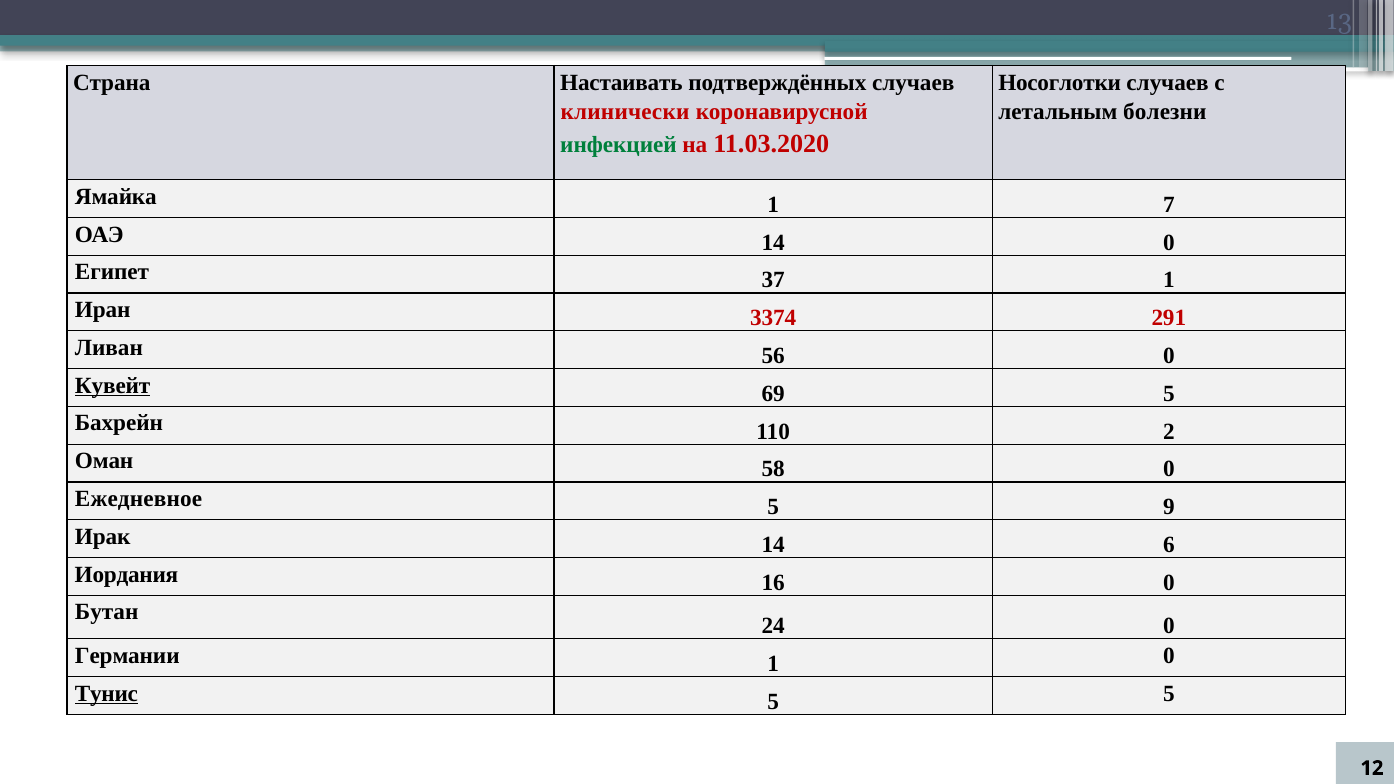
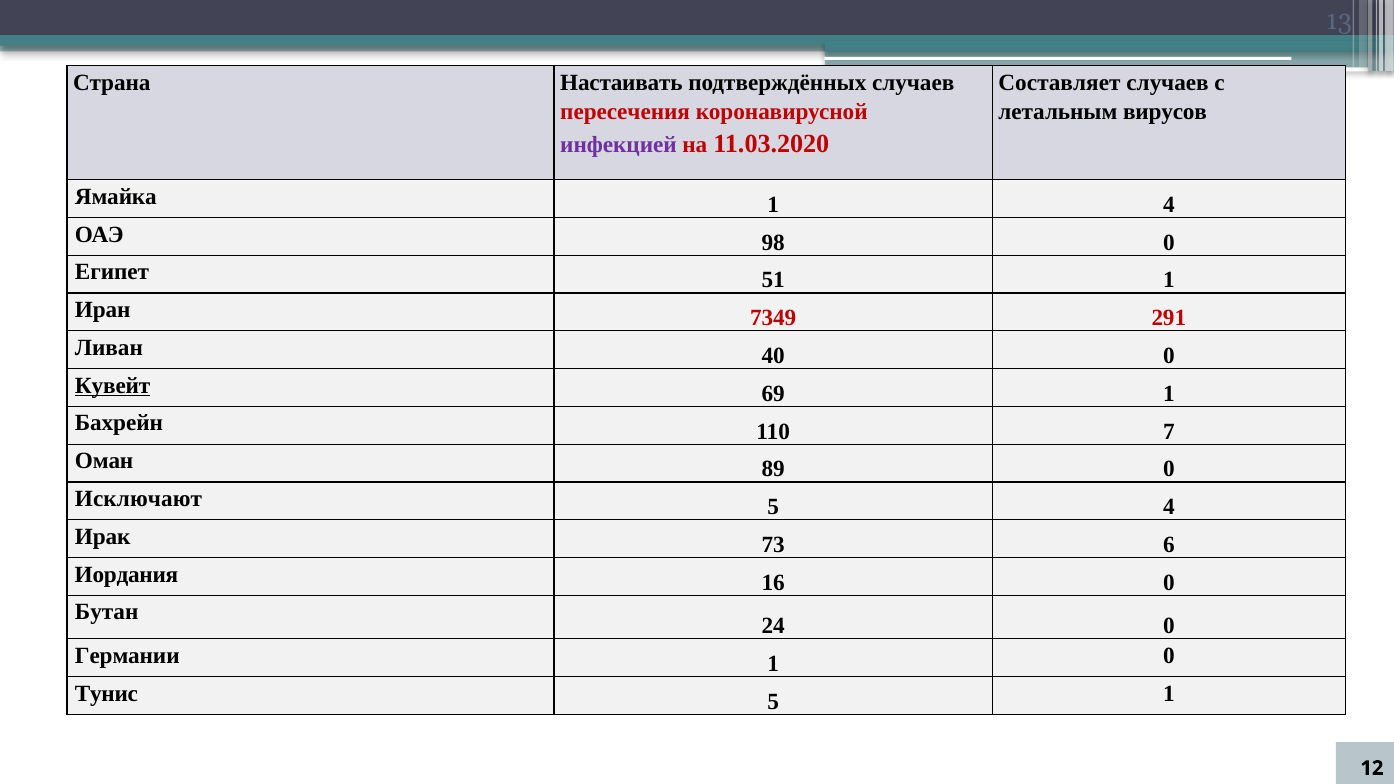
Носоглотки: Носоглотки -> Составляет
клинически: клинически -> пересечения
болезни: болезни -> вирусов
инфекцией colour: green -> purple
1 7: 7 -> 4
ОАЭ 14: 14 -> 98
37: 37 -> 51
3374: 3374 -> 7349
56: 56 -> 40
69 5: 5 -> 1
2: 2 -> 7
58: 58 -> 89
Ежедневное: Ежедневное -> Исключают
5 9: 9 -> 4
Ирак 14: 14 -> 73
Тунис underline: present -> none
5 5: 5 -> 1
